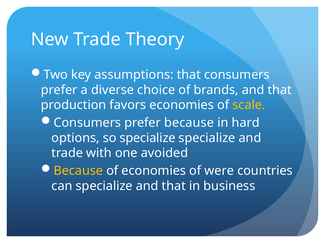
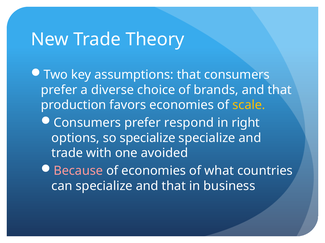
prefer because: because -> respond
hard: hard -> right
Because at (78, 171) colour: yellow -> pink
were: were -> what
